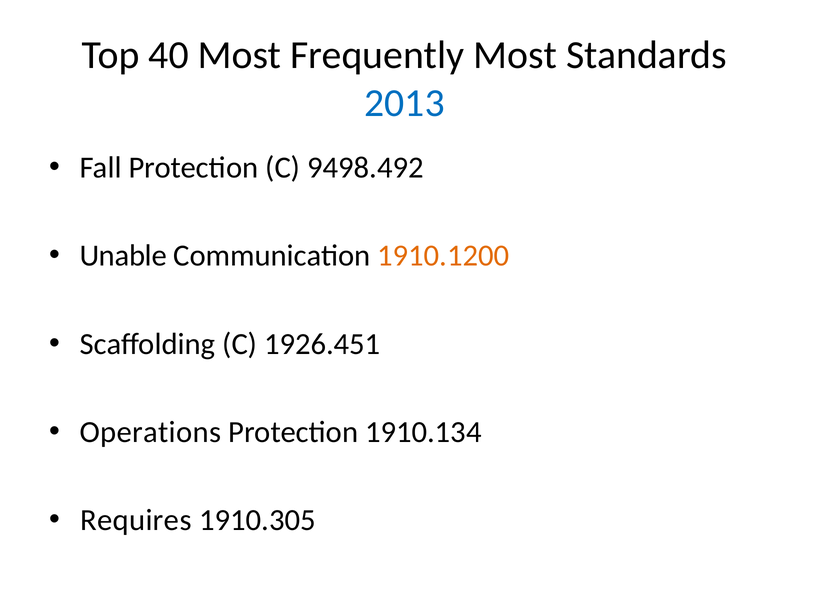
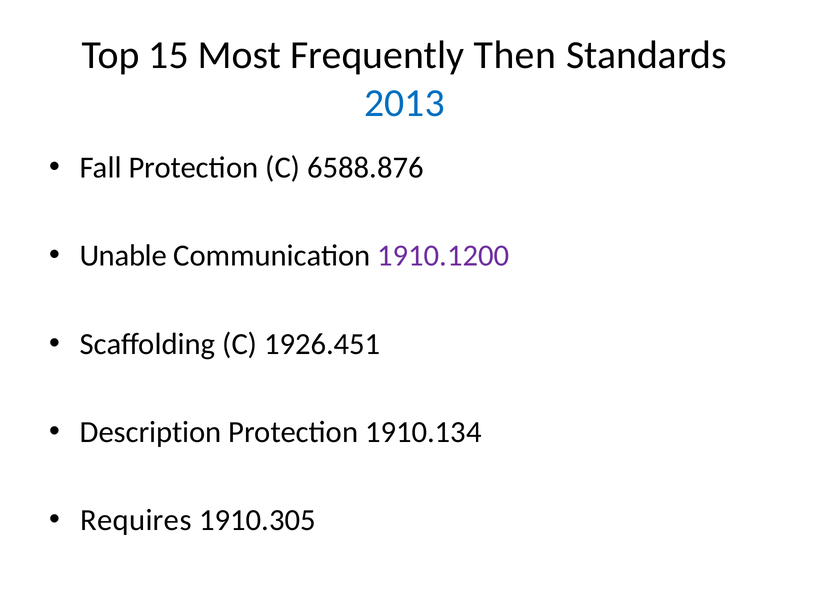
40: 40 -> 15
Frequently Most: Most -> Then
9498.492: 9498.492 -> 6588.876
1910.1200 colour: orange -> purple
Operations: Operations -> Description
